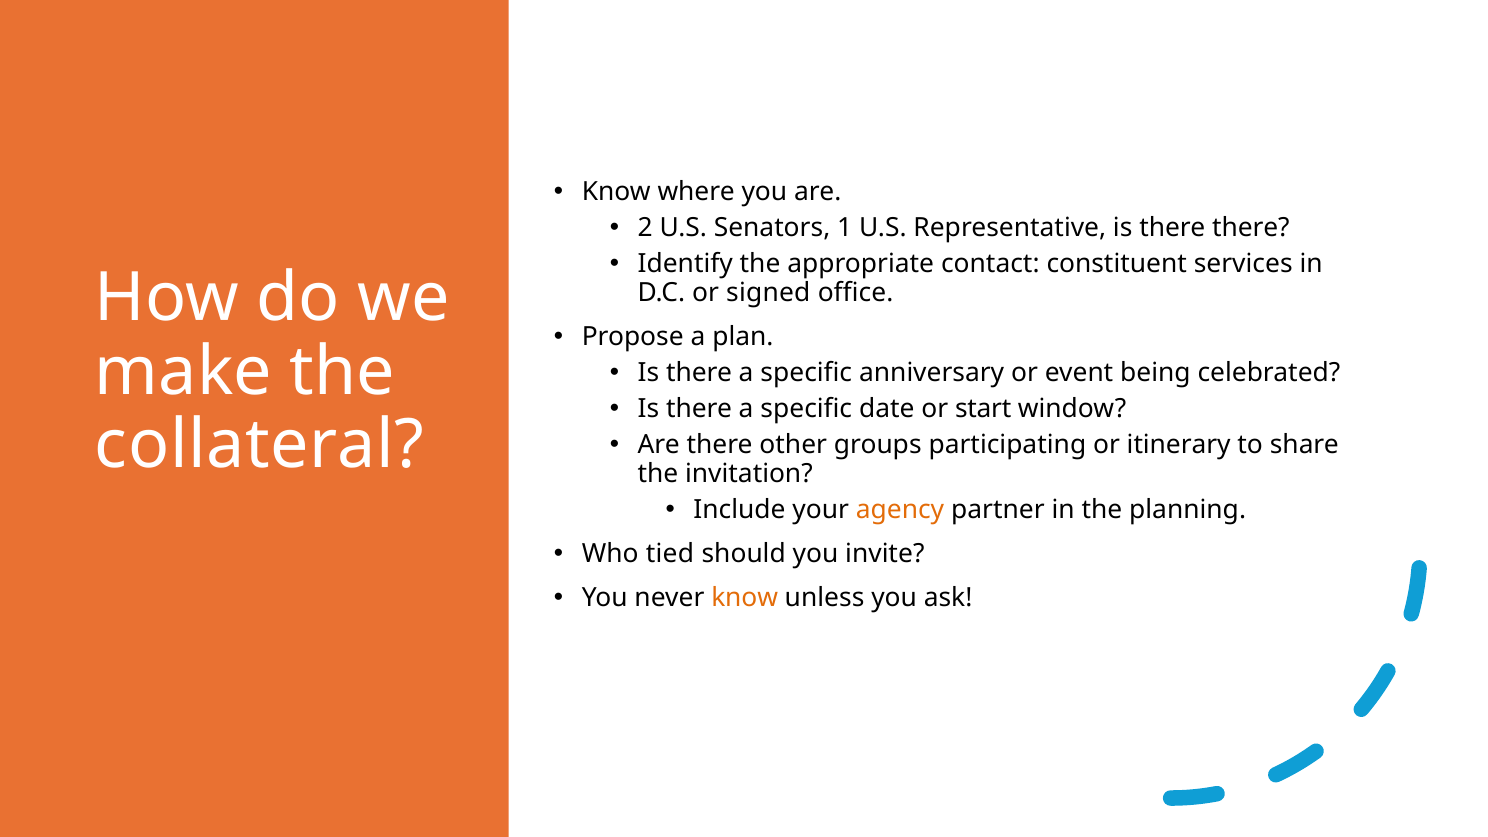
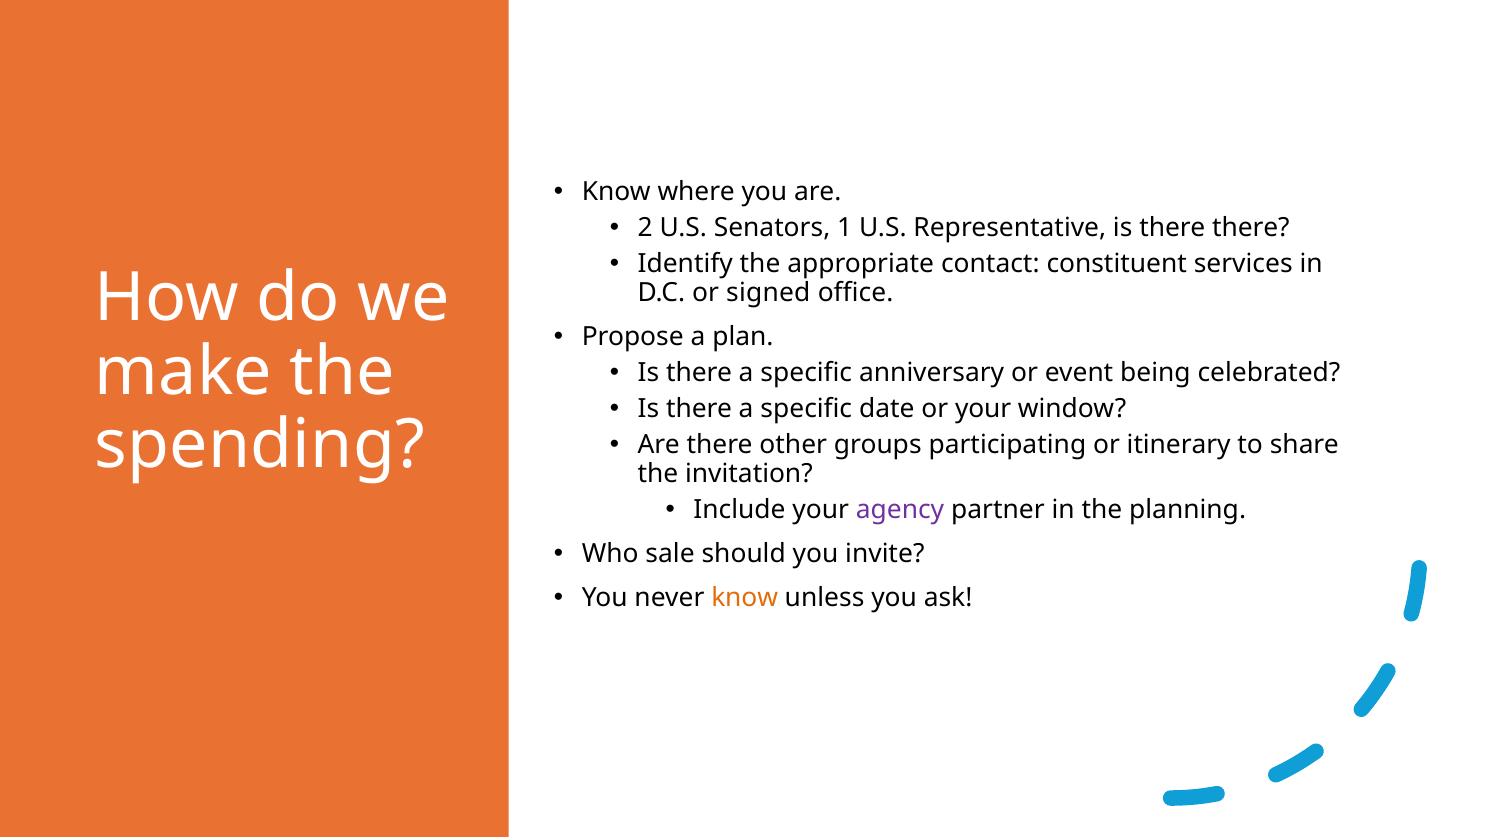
or start: start -> your
collateral: collateral -> spending
agency colour: orange -> purple
tied: tied -> sale
